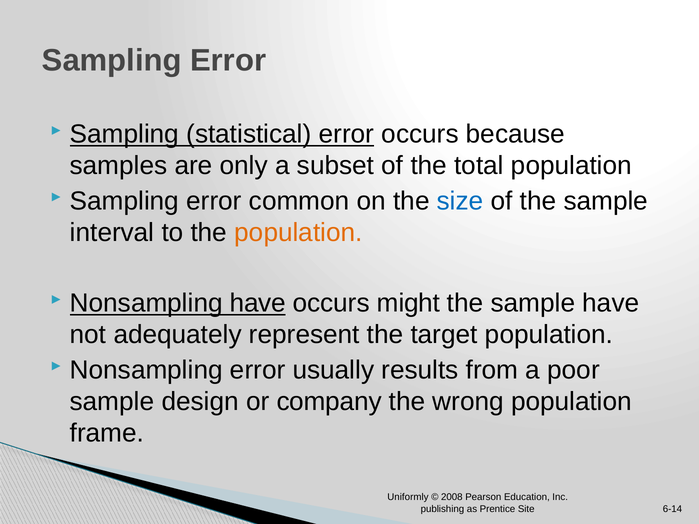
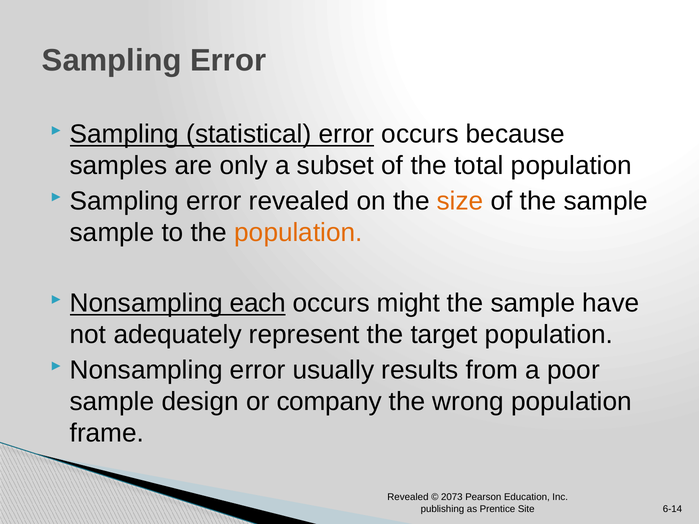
error common: common -> revealed
size colour: blue -> orange
interval at (112, 233): interval -> sample
Nonsampling have: have -> each
Uniformly at (408, 497): Uniformly -> Revealed
2008: 2008 -> 2073
